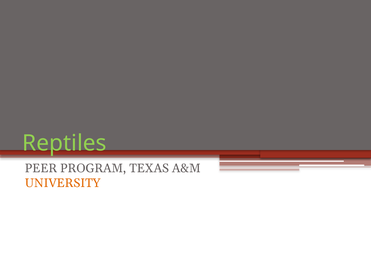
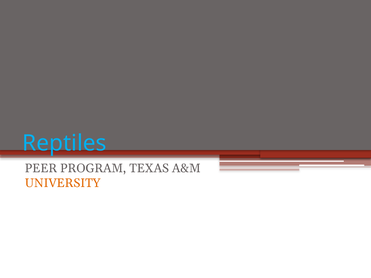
Reptiles colour: light green -> light blue
